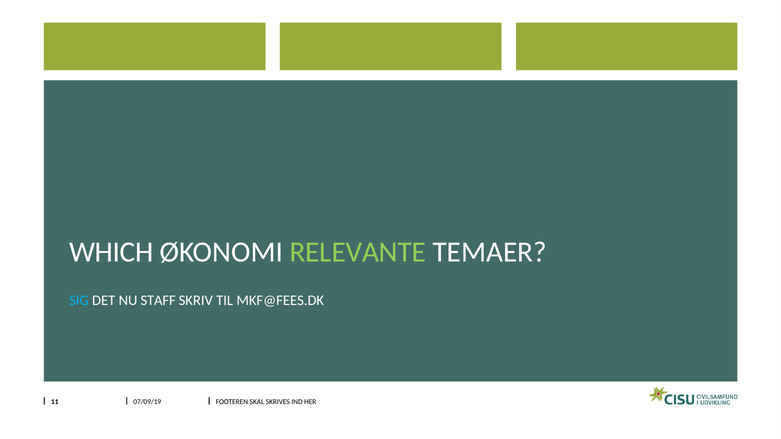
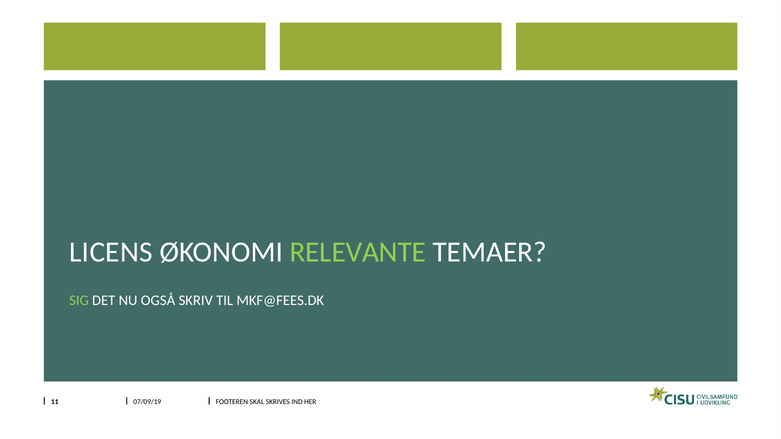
WHICH: WHICH -> LICENS
SIG colour: light blue -> light green
STAFF: STAFF -> OGSÅ
